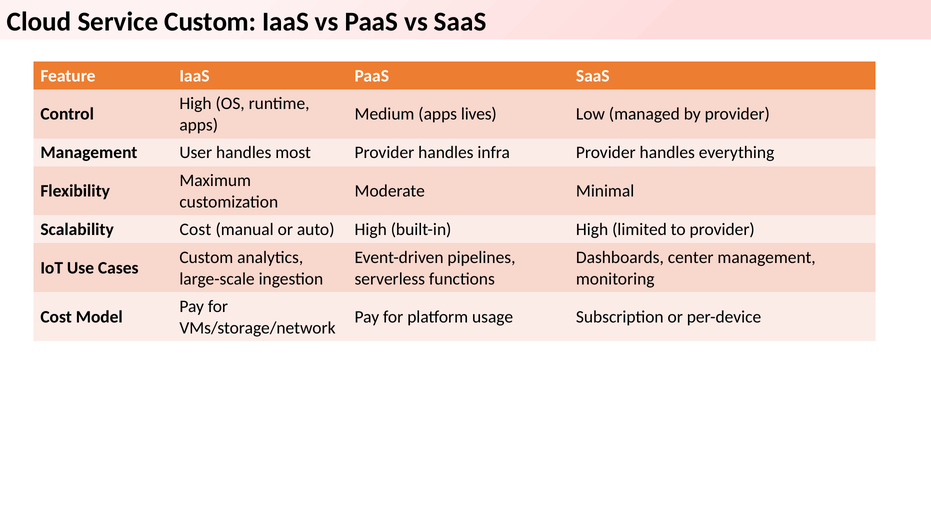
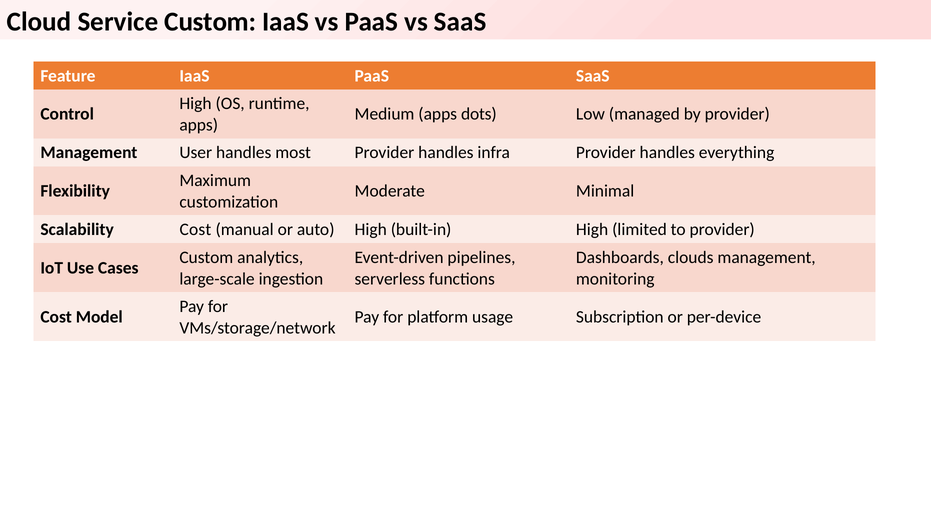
lives: lives -> dots
center: center -> clouds
